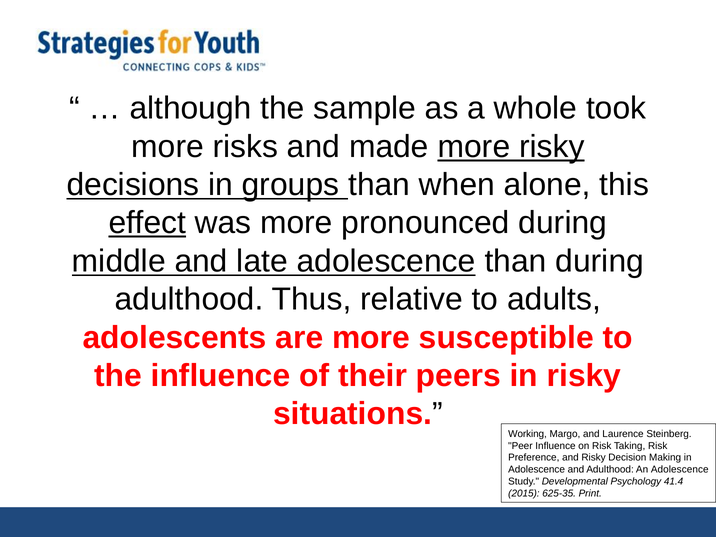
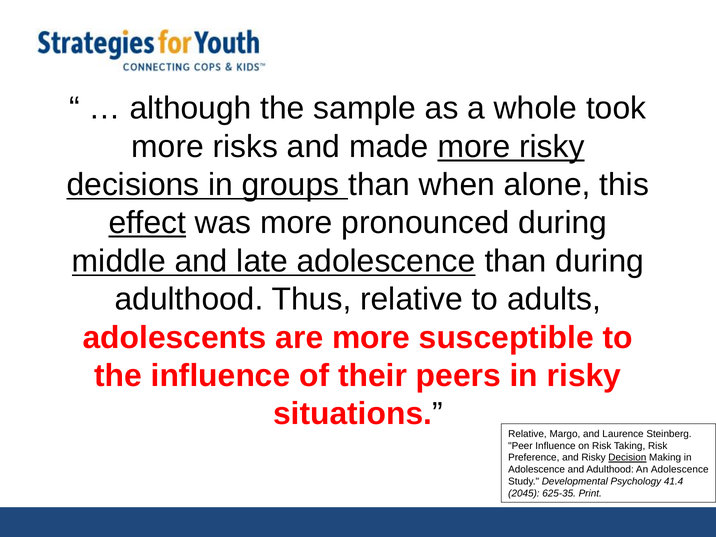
Working at (527, 434): Working -> Relative
Decision underline: none -> present
2015: 2015 -> 2045
